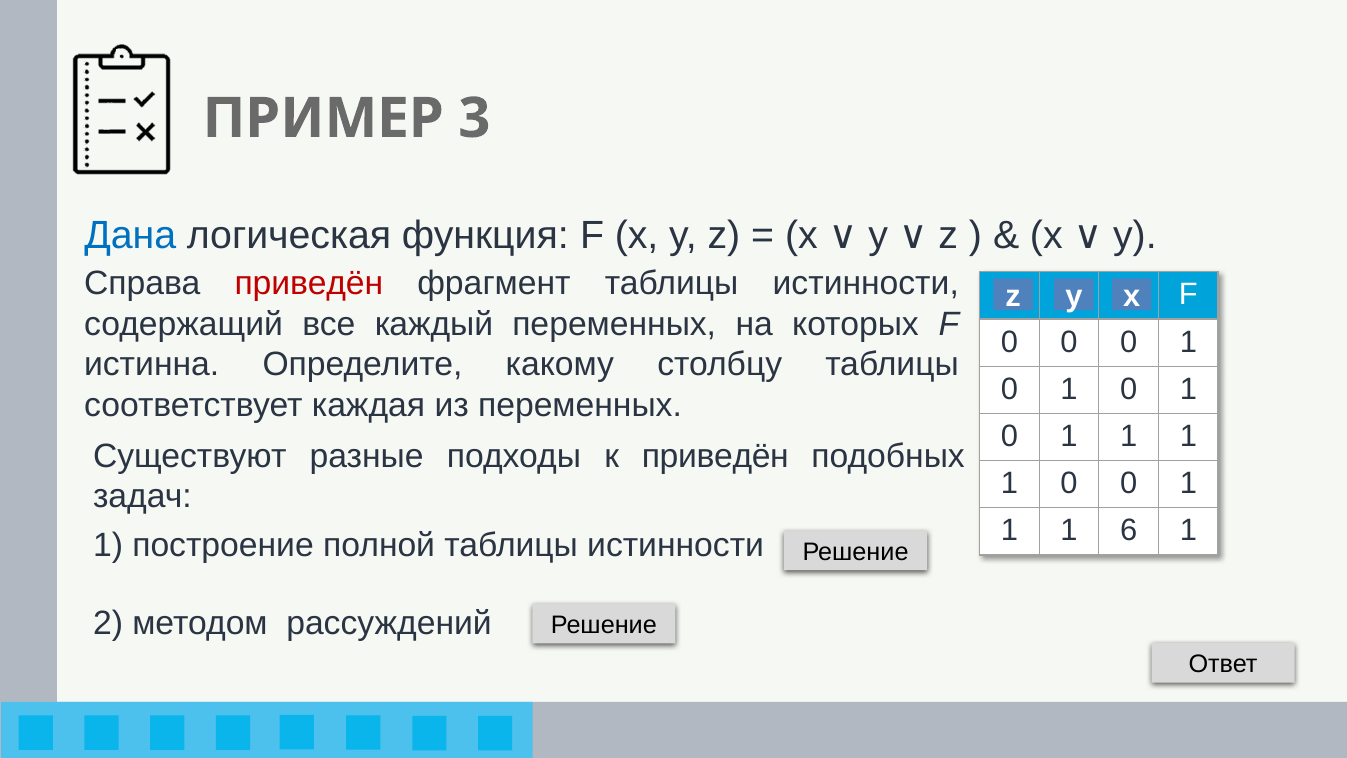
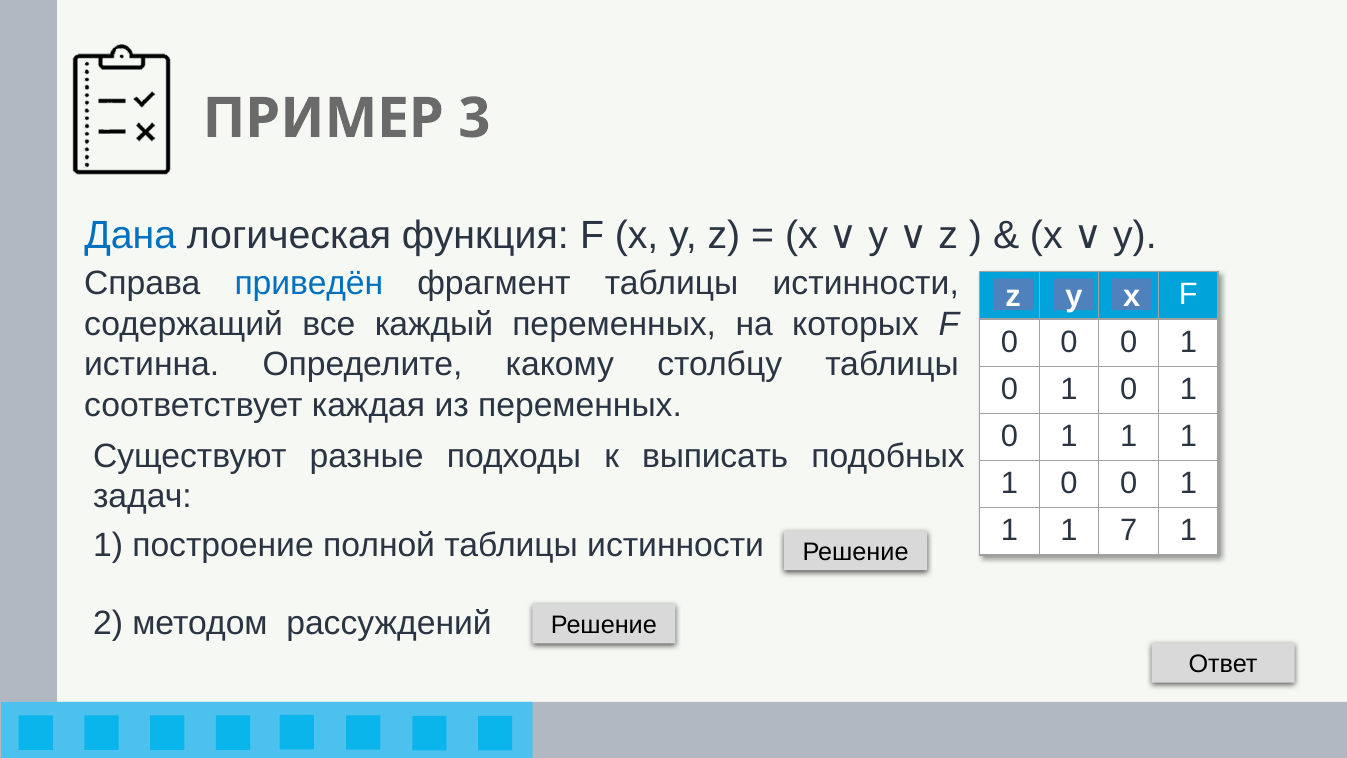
приведён at (309, 284) colour: red -> blue
к приведён: приведён -> выписать
6: 6 -> 7
